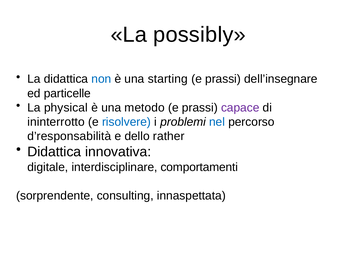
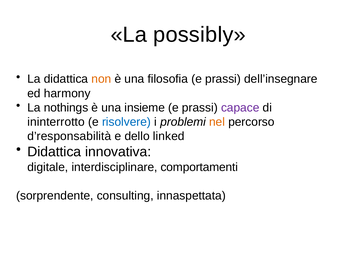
non colour: blue -> orange
starting: starting -> filosofia
particelle: particelle -> harmony
physical: physical -> nothings
metodo: metodo -> insieme
nel colour: blue -> orange
rather: rather -> linked
